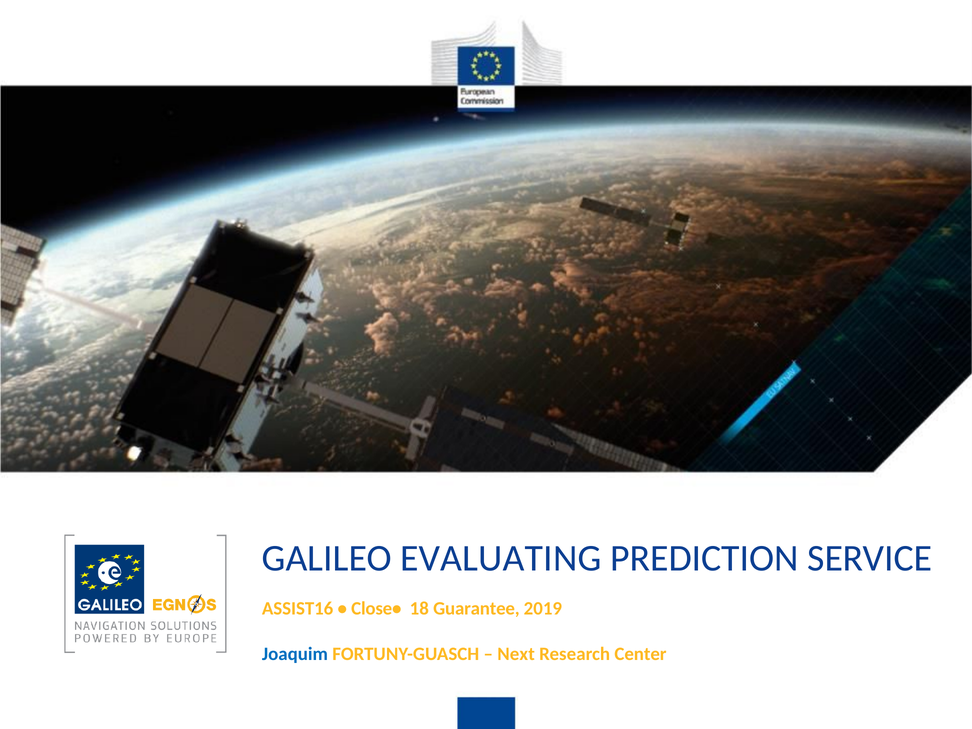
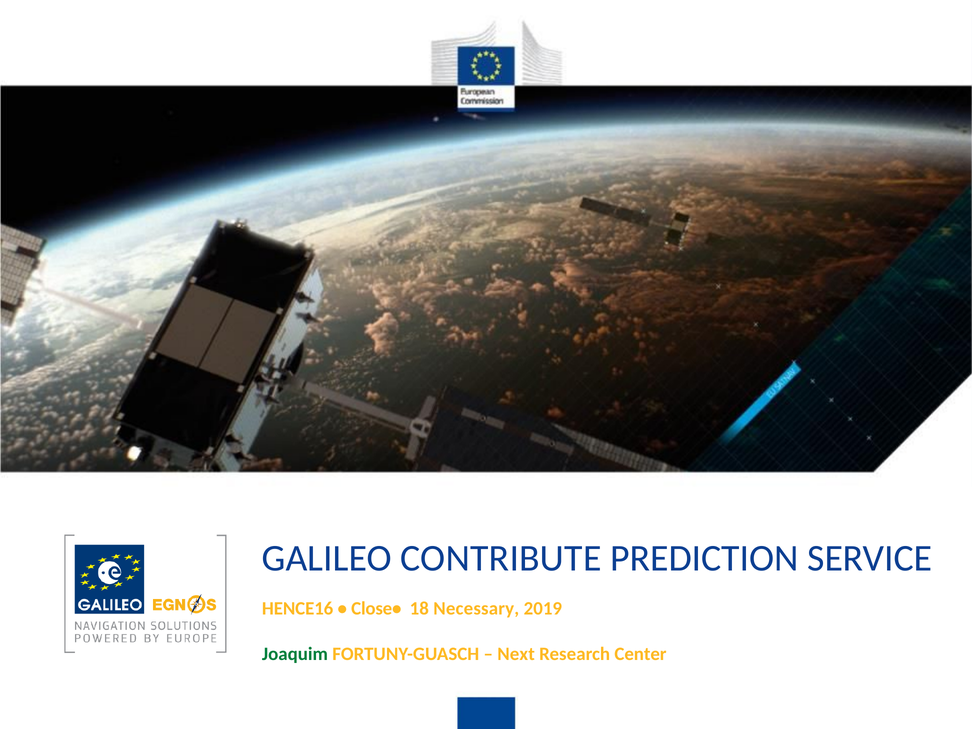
EVALUATING: EVALUATING -> CONTRIBUTE
ASSIST16: ASSIST16 -> HENCE16
Guarantee: Guarantee -> Necessary
Joaquim colour: blue -> green
